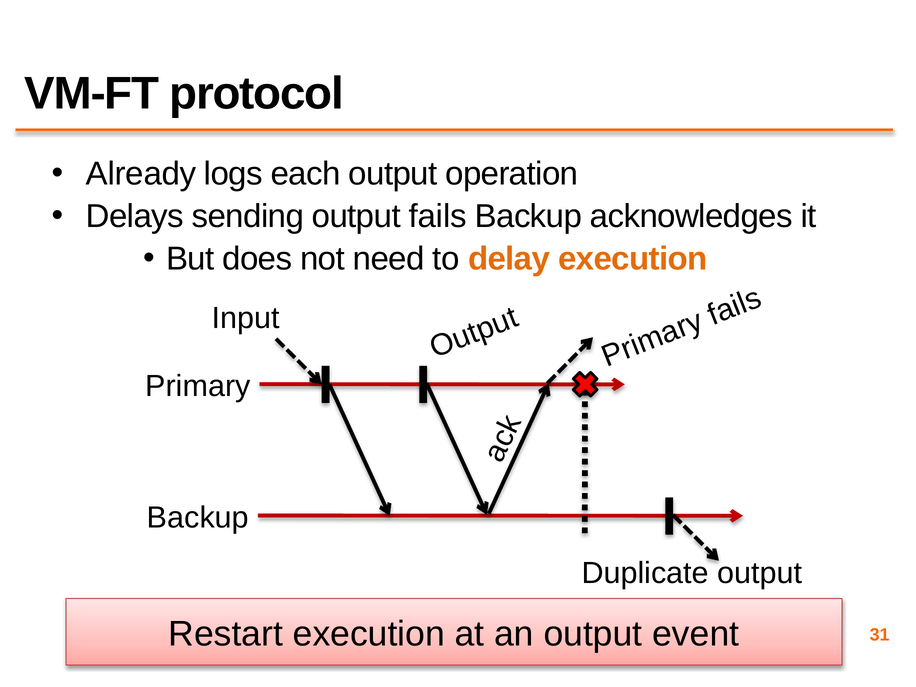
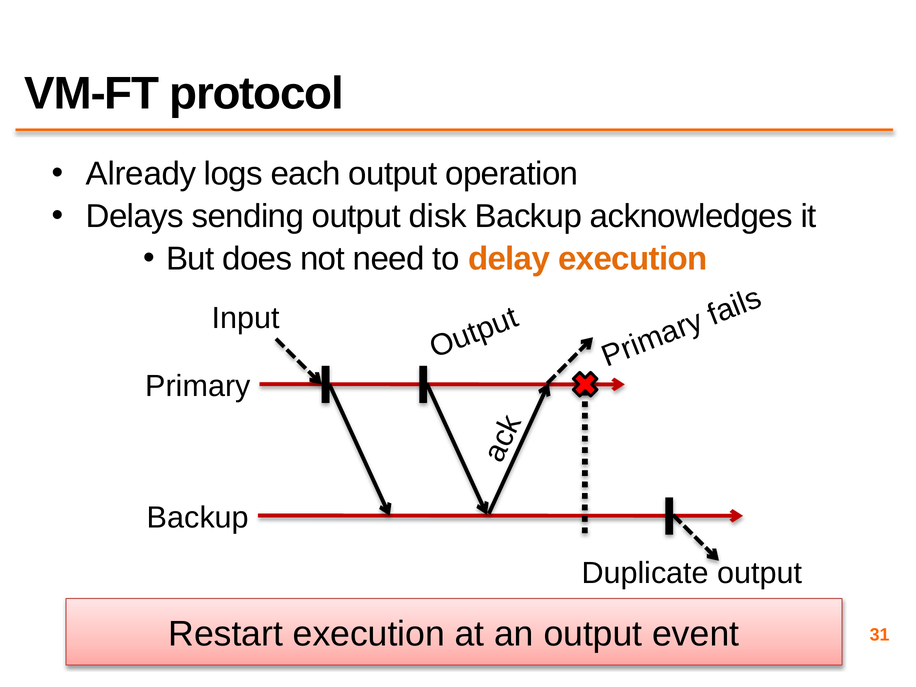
fails: fails -> disk
